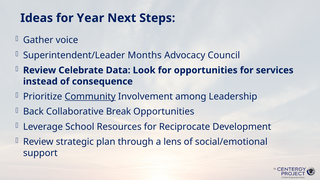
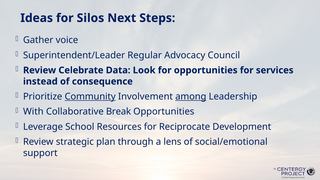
Year: Year -> Silos
Months: Months -> Regular
among underline: none -> present
Back: Back -> With
